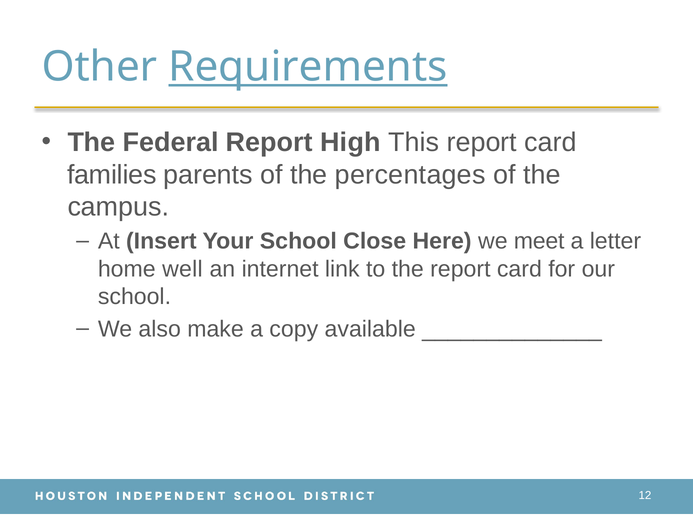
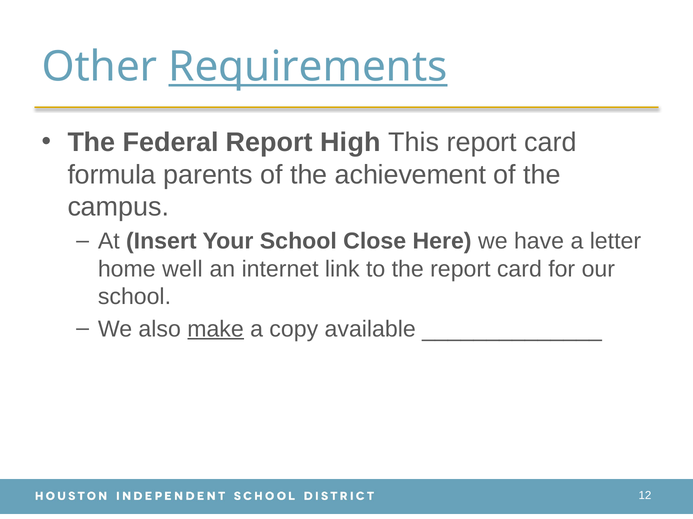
families: families -> formula
percentages: percentages -> achievement
meet: meet -> have
make underline: none -> present
